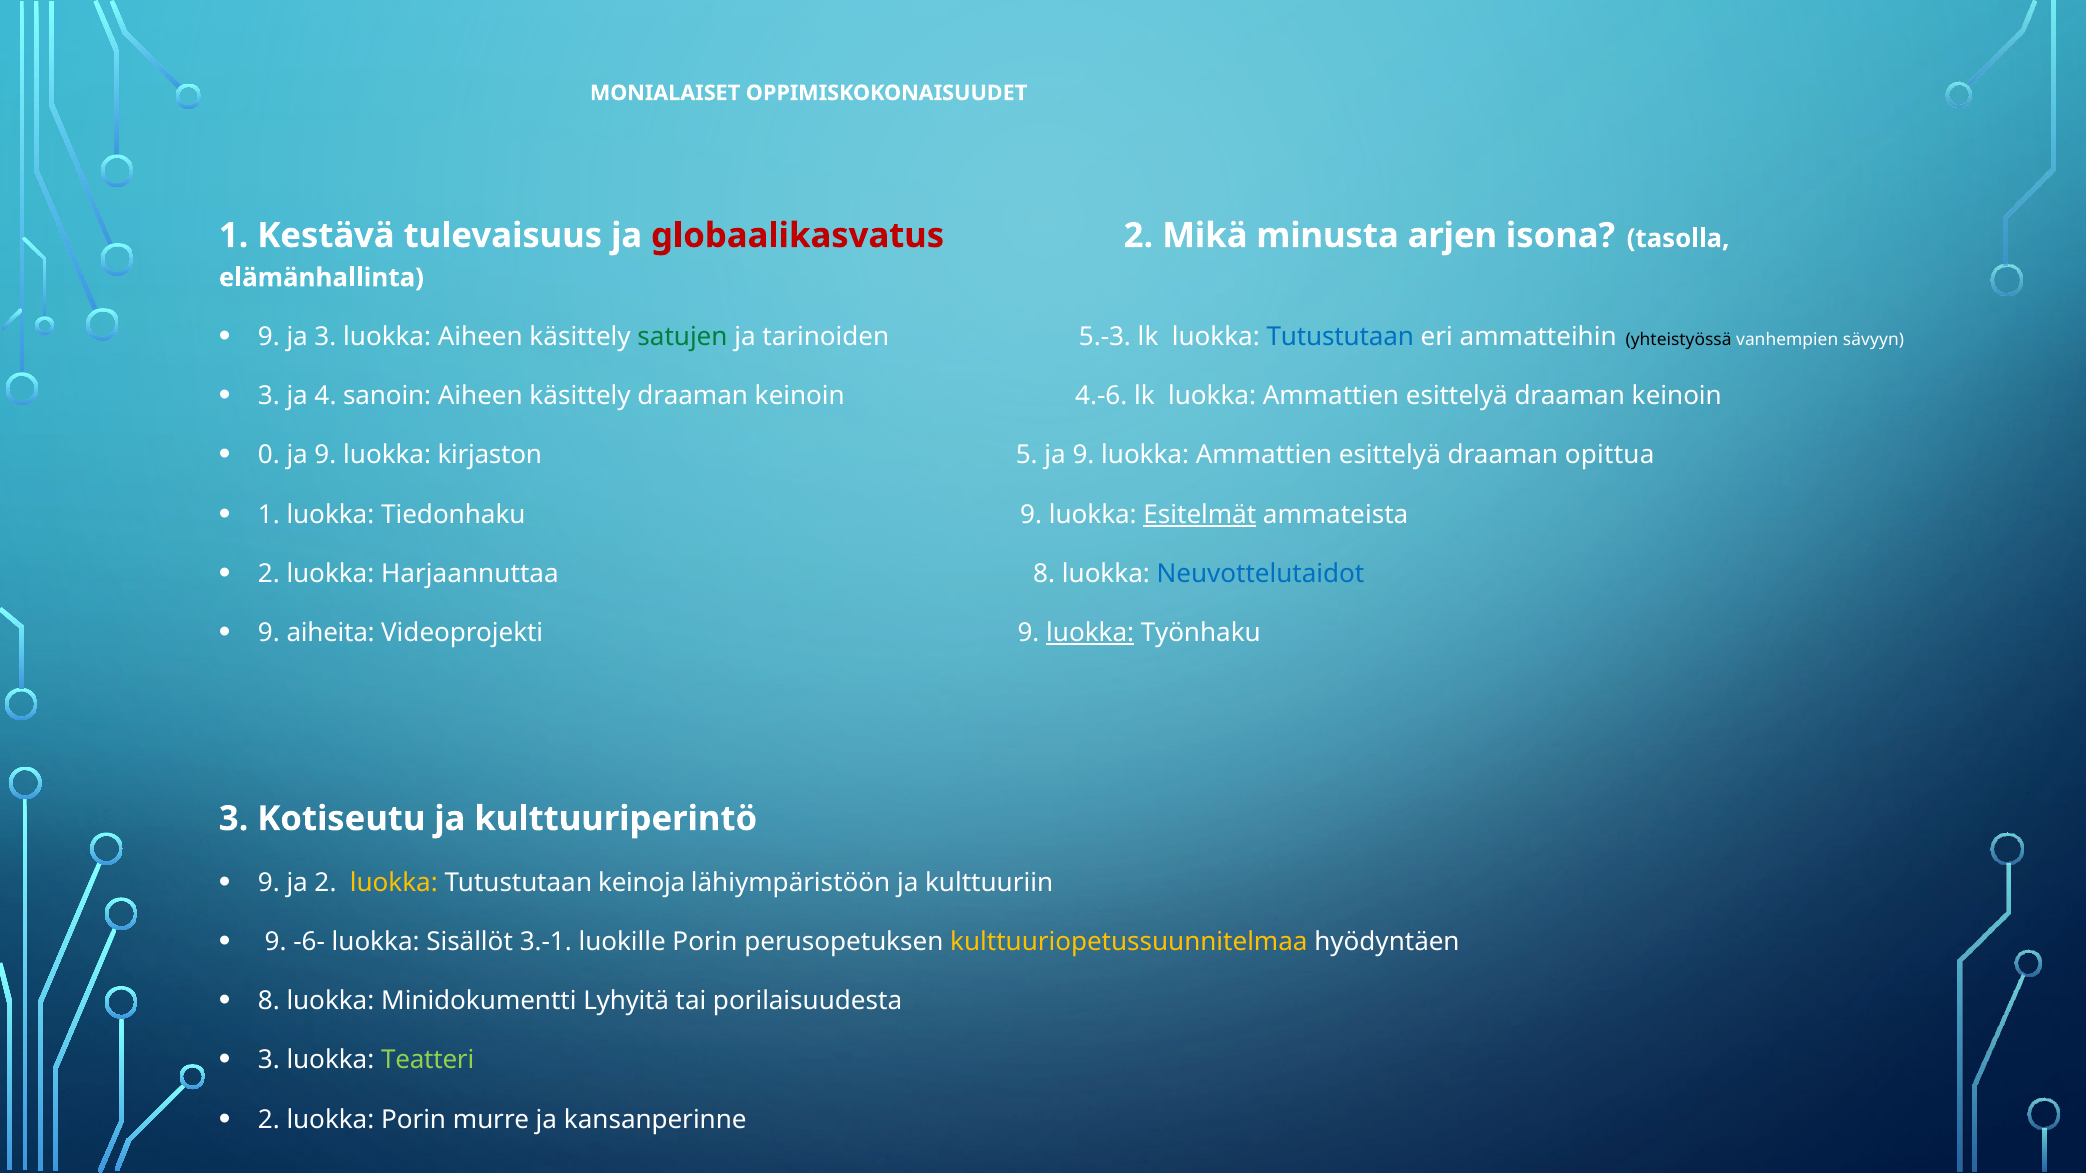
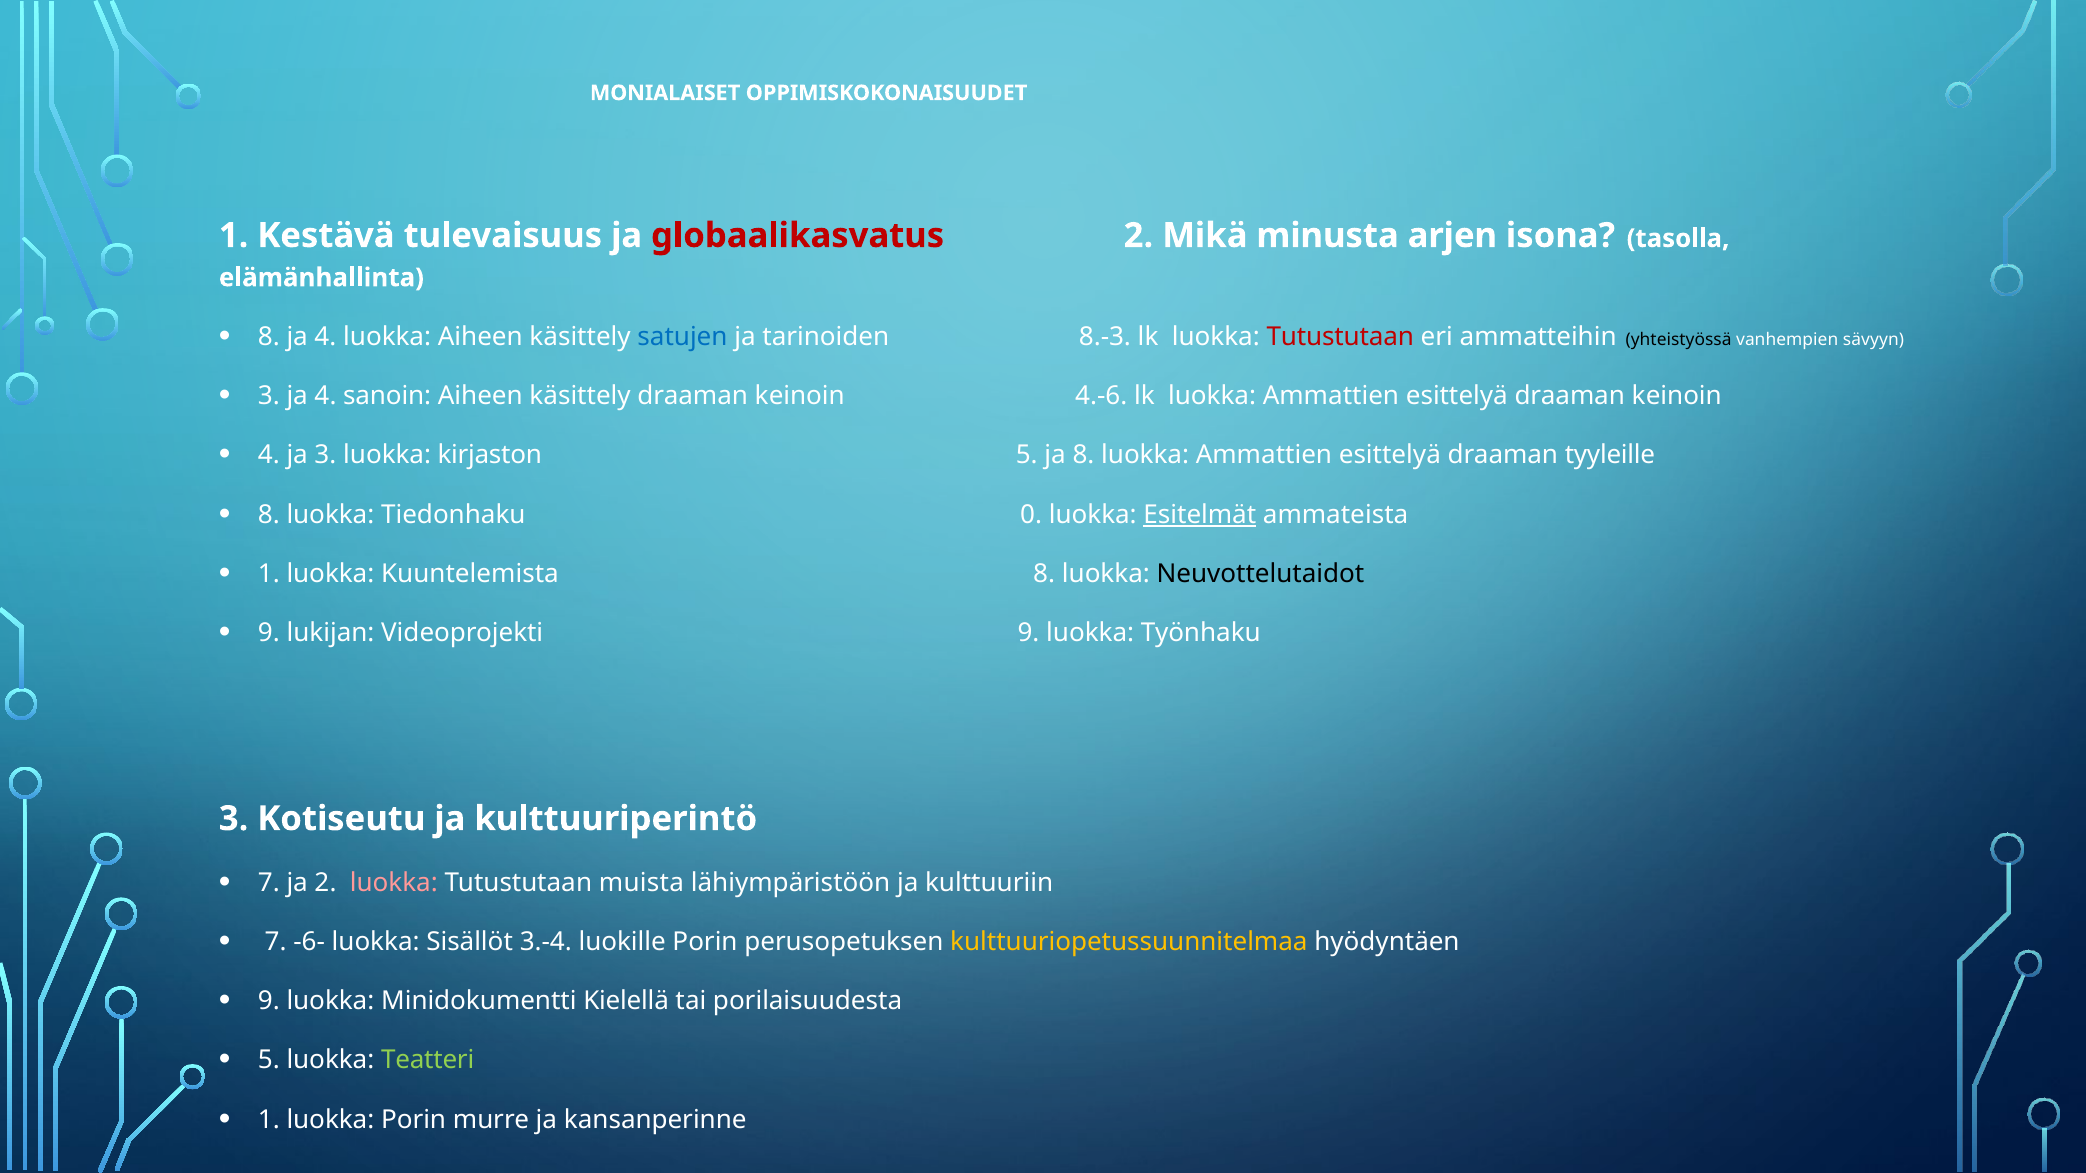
9 at (269, 337): 9 -> 8
3 at (325, 337): 3 -> 4
satujen colour: green -> blue
5.-3: 5.-3 -> 8.-3
Tutustutaan at (1340, 337) colour: blue -> red
0 at (269, 456): 0 -> 4
9 at (325, 456): 9 -> 3
5 ja 9: 9 -> 8
opittua: opittua -> tyyleille
1 at (269, 515): 1 -> 8
Tiedonhaku 9: 9 -> 0
2 at (269, 574): 2 -> 1
Harjaannuttaa: Harjaannuttaa -> Kuuntelemista
Neuvottelutaidot colour: blue -> black
aiheita: aiheita -> lukijan
luokka at (1090, 633) underline: present -> none
9 at (269, 883): 9 -> 7
luokka at (394, 883) colour: yellow -> pink
keinoja: keinoja -> muista
9 at (276, 942): 9 -> 7
3.-1: 3.-1 -> 3.-4
8 at (269, 1001): 8 -> 9
Lyhyitä: Lyhyitä -> Kielellä
3 at (269, 1061): 3 -> 5
2 at (269, 1120): 2 -> 1
